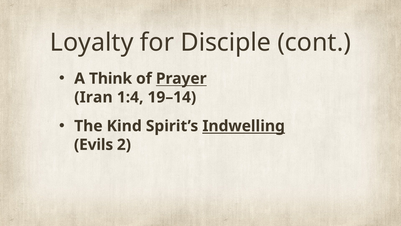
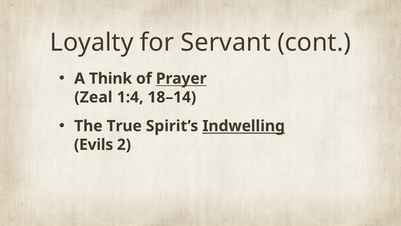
Disciple: Disciple -> Servant
Iran: Iran -> Zeal
19–14: 19–14 -> 18–14
Kind: Kind -> True
